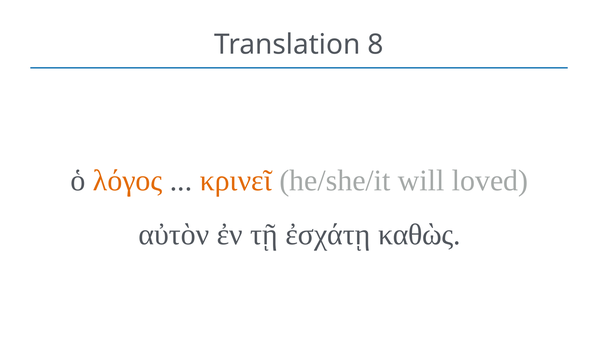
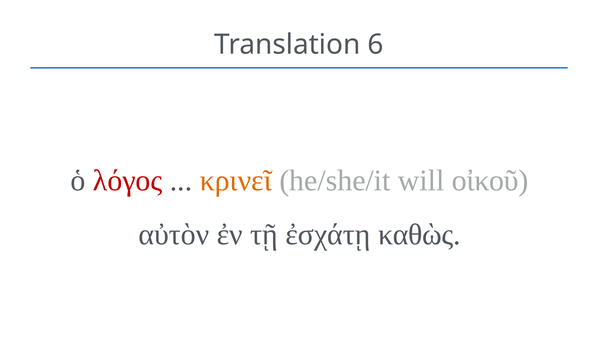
8: 8 -> 6
λόγος colour: orange -> red
loved: loved -> οἰκοῦ
